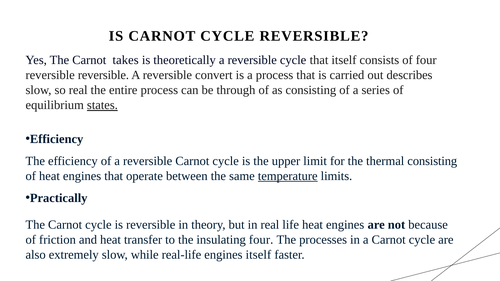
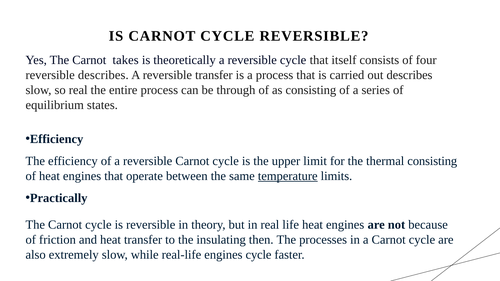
reversible reversible: reversible -> describes
reversible convert: convert -> transfer
states underline: present -> none
insulating four: four -> then
engines itself: itself -> cycle
